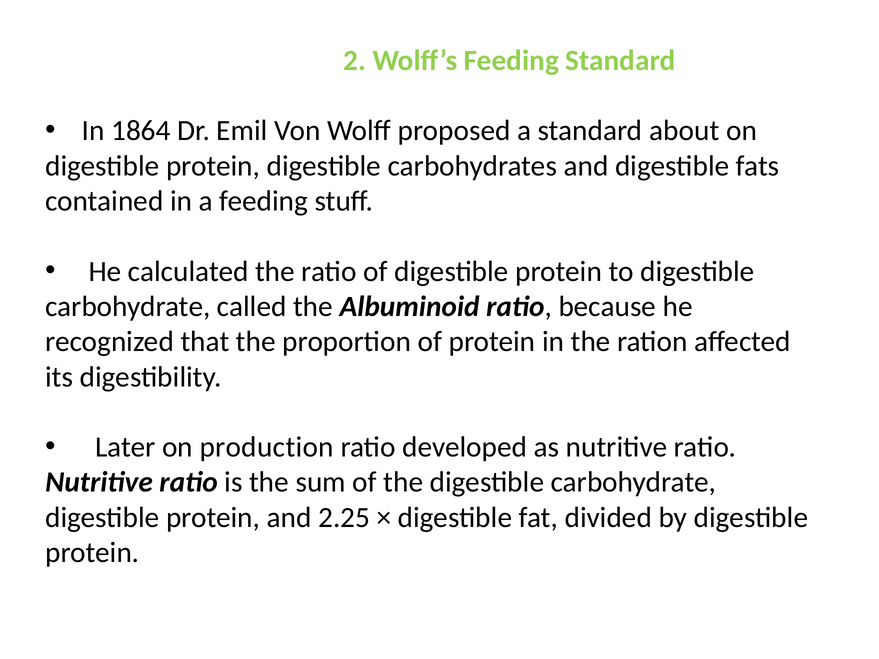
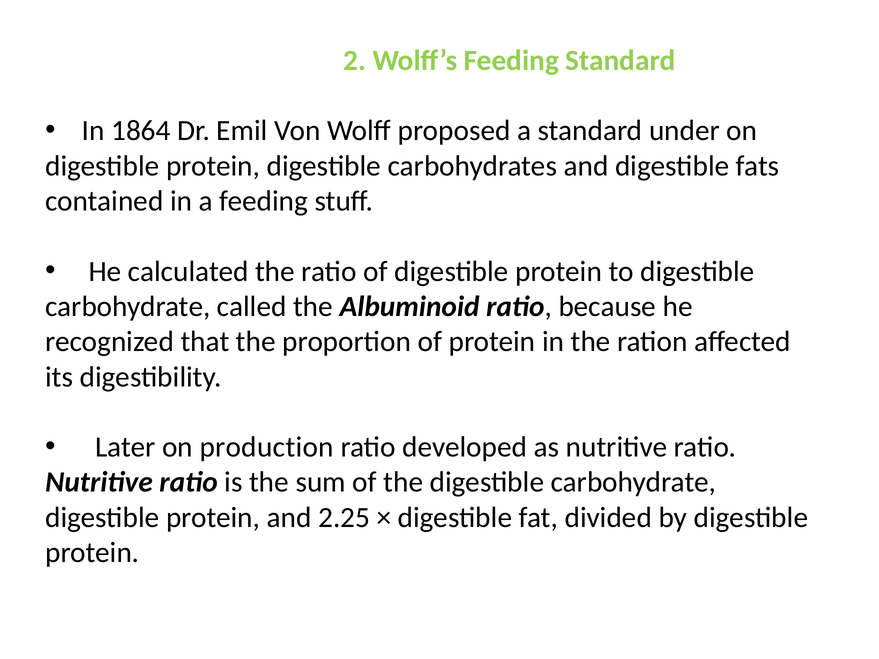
about: about -> under
